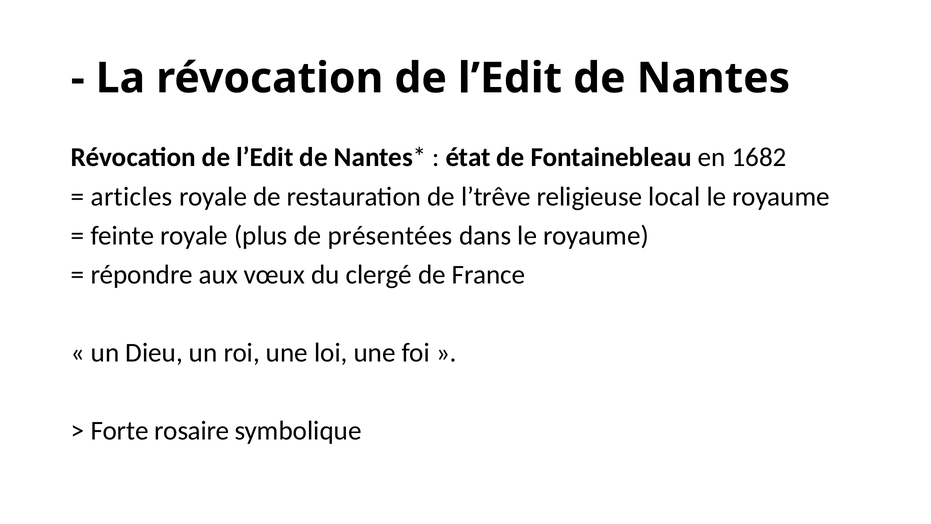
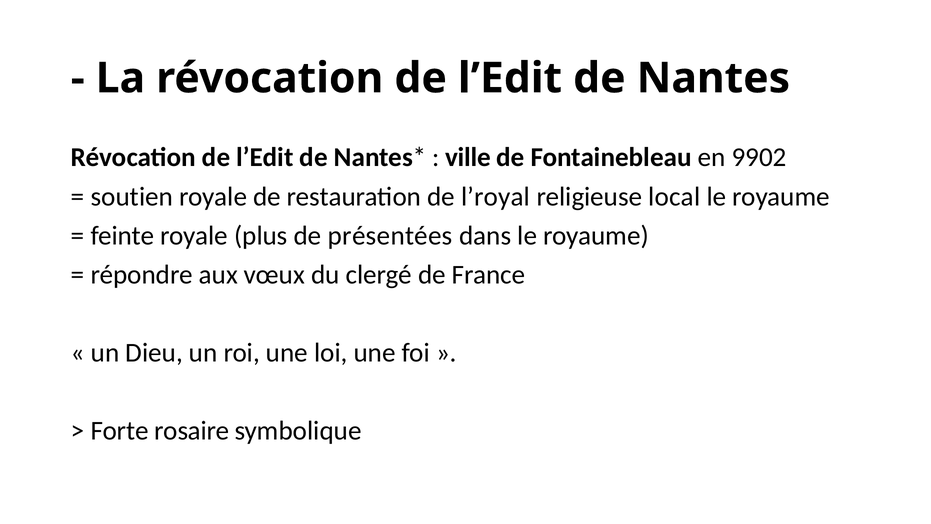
état: état -> ville
1682: 1682 -> 9902
articles: articles -> soutien
l’trêve: l’trêve -> l’royal
